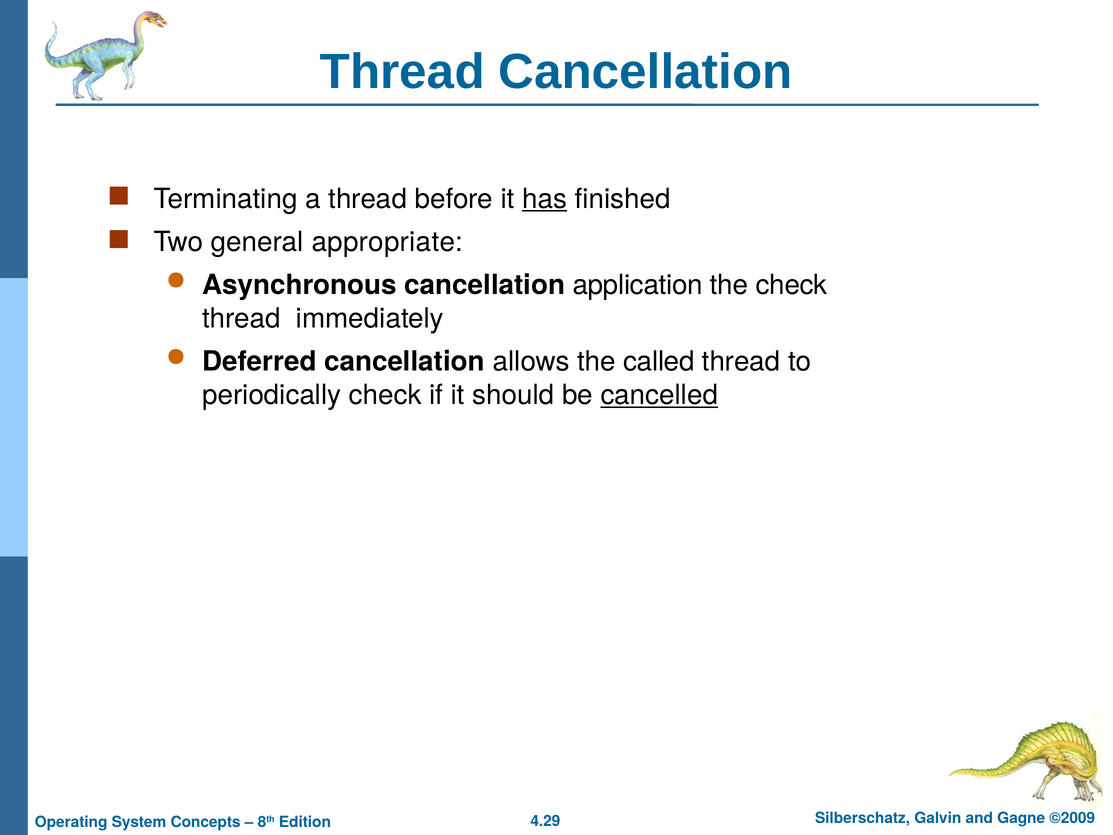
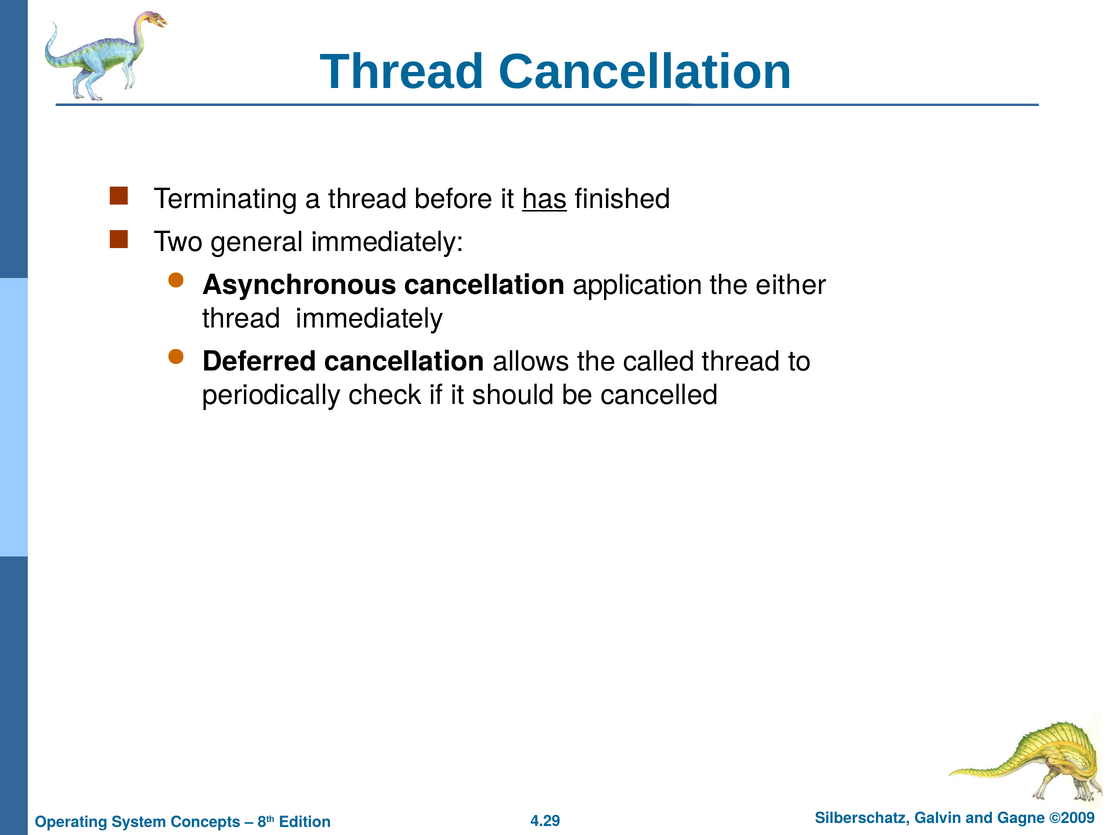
general appropriate: appropriate -> immediately
the check: check -> either
cancelled underline: present -> none
